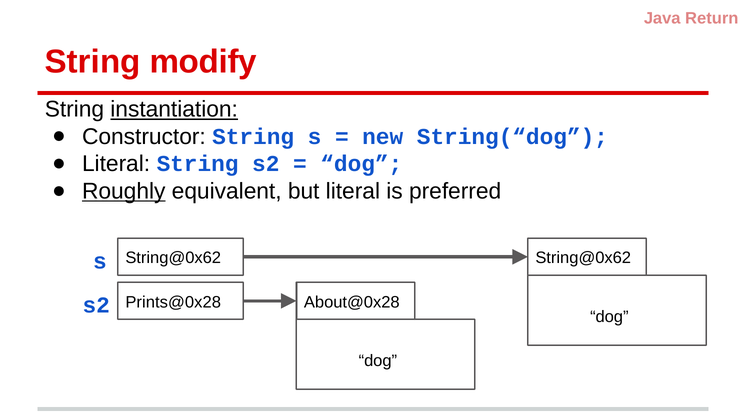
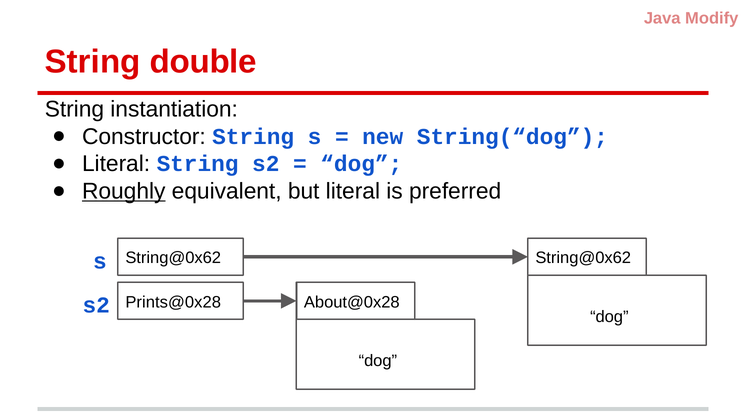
Return: Return -> Modify
modify: modify -> double
instantiation underline: present -> none
